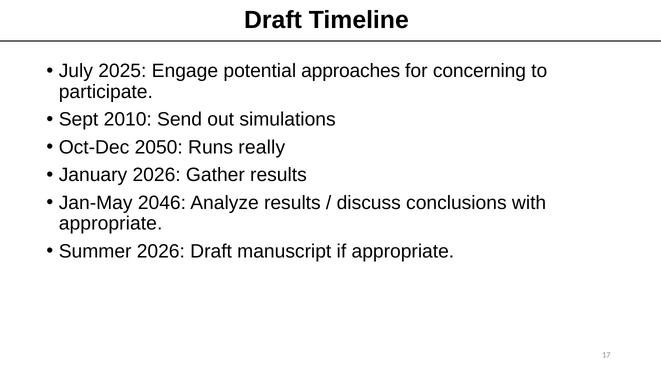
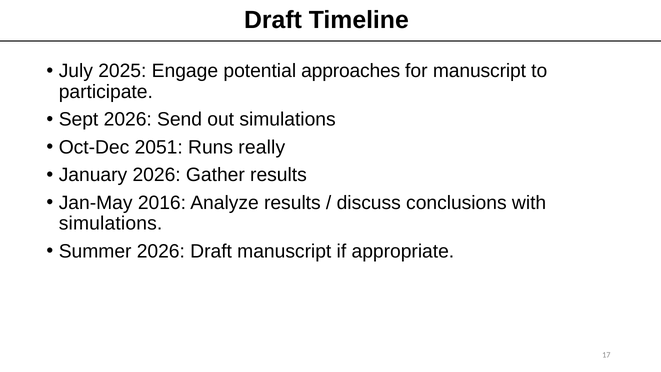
for concerning: concerning -> manuscript
Sept 2010: 2010 -> 2026
2050: 2050 -> 2051
2046: 2046 -> 2016
appropriate at (111, 223): appropriate -> simulations
